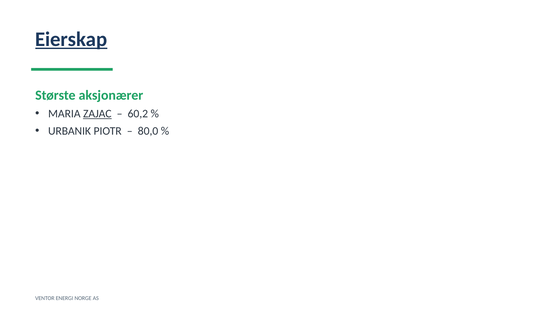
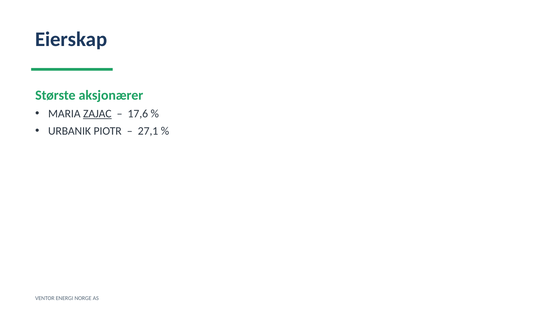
Eierskap underline: present -> none
60,2: 60,2 -> 17,6
80,0: 80,0 -> 27,1
